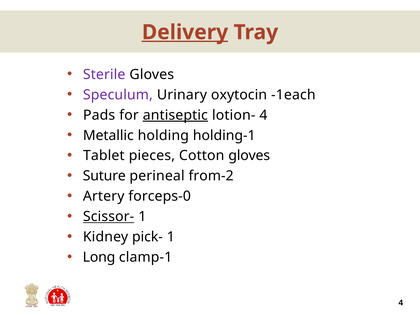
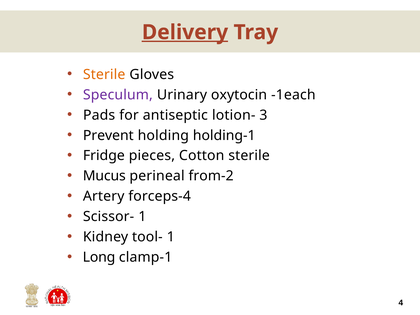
Sterile at (104, 74) colour: purple -> orange
antiseptic underline: present -> none
lotion- 4: 4 -> 3
Metallic: Metallic -> Prevent
Tablet: Tablet -> Fridge
Cotton gloves: gloves -> sterile
Suture: Suture -> Mucus
forceps-0: forceps-0 -> forceps-4
Scissor- underline: present -> none
pick-: pick- -> tool-
